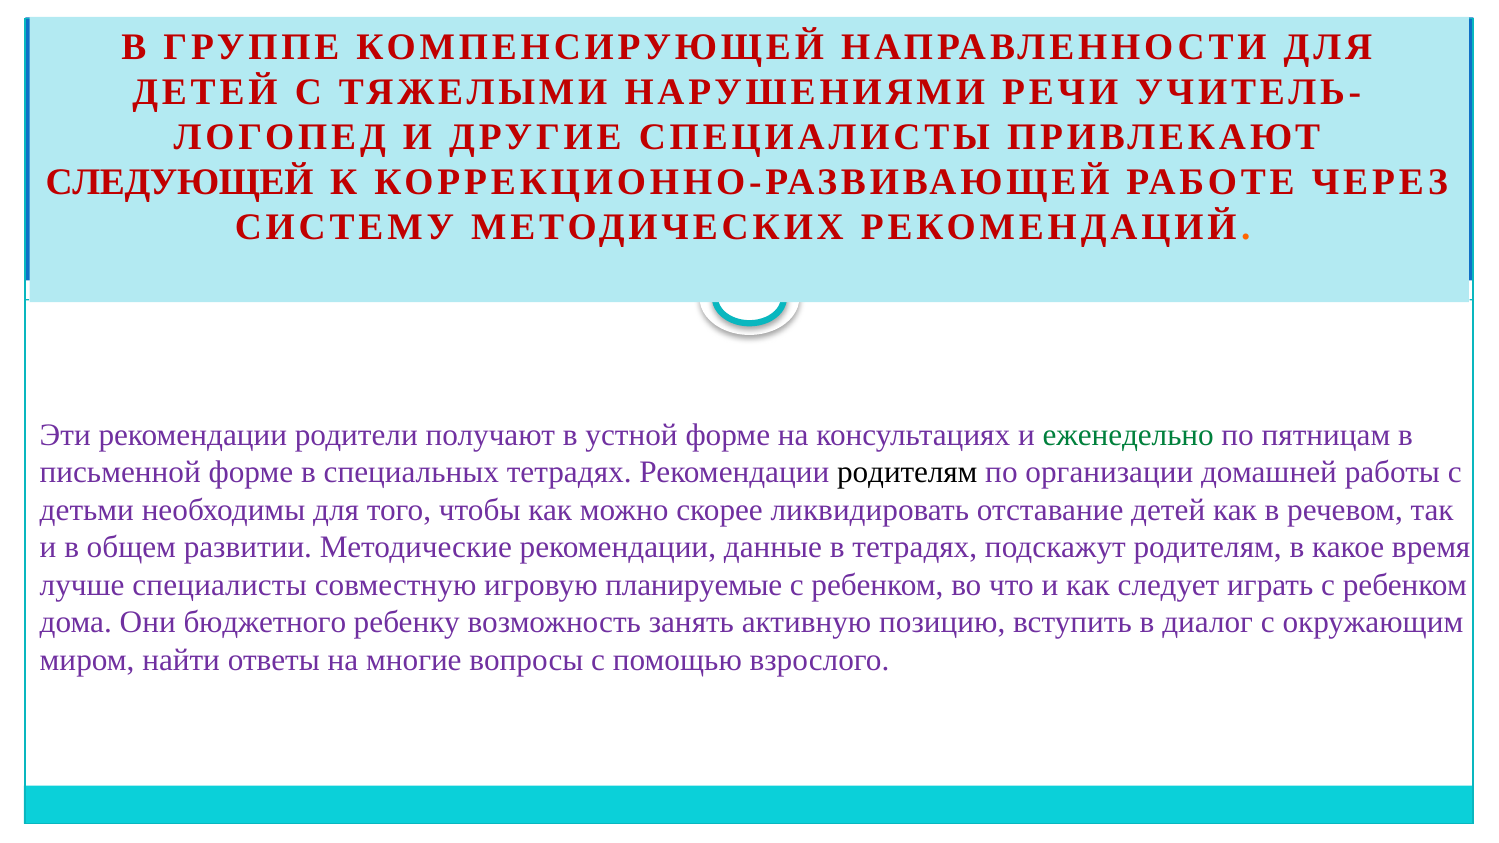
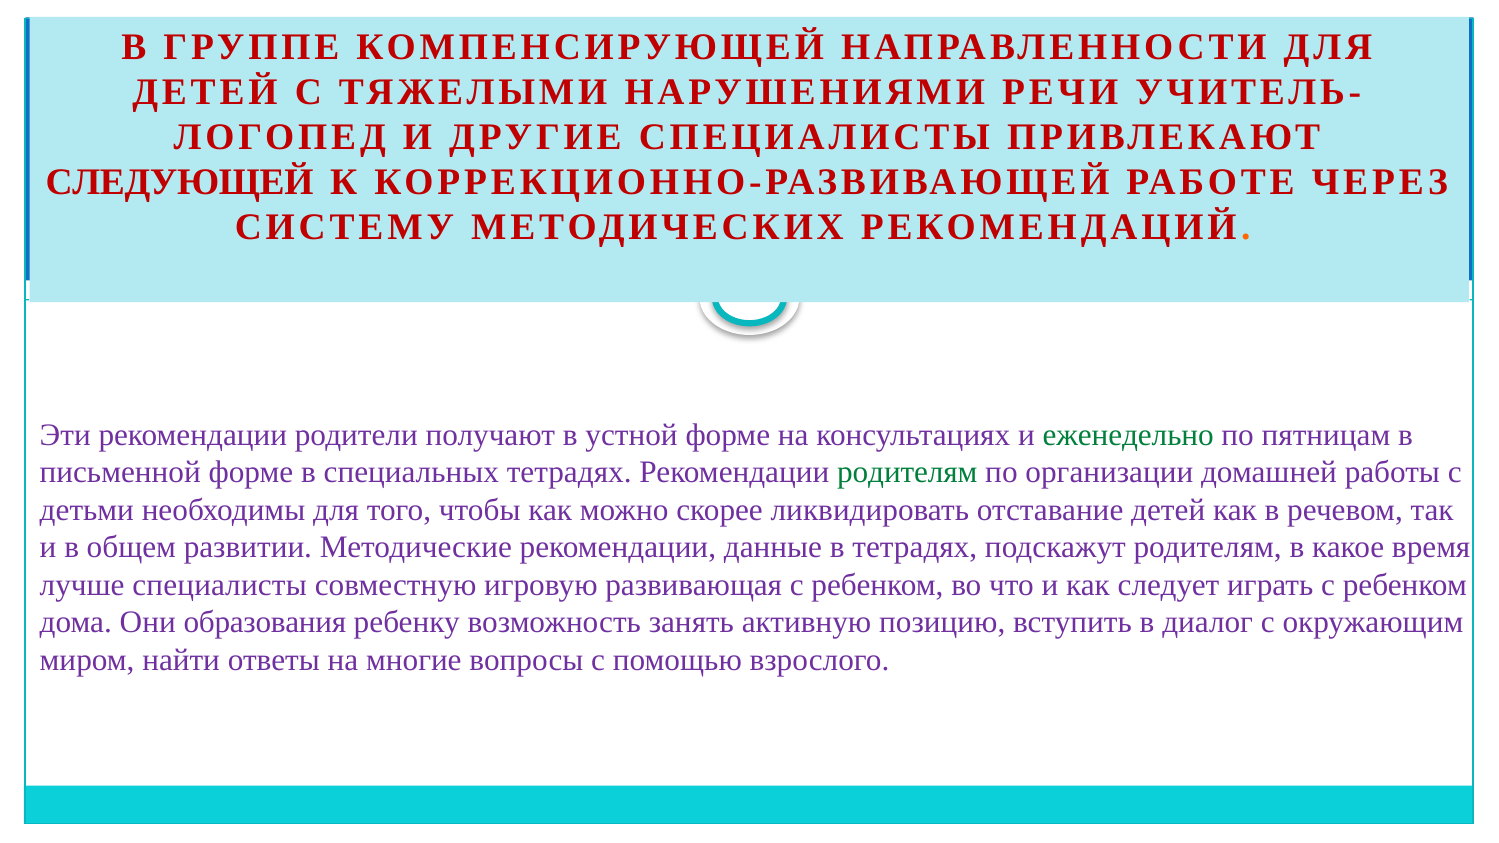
родителям at (907, 473) colour: black -> green
планируемые: планируемые -> развивающая
бюджетного: бюджетного -> образования
